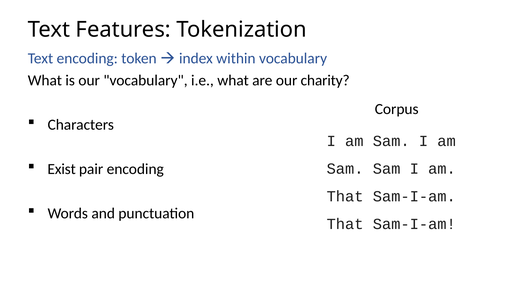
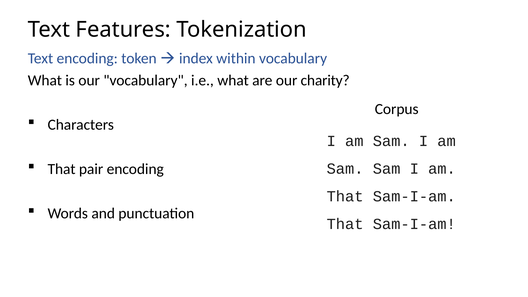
Exist at (62, 169): Exist -> That
